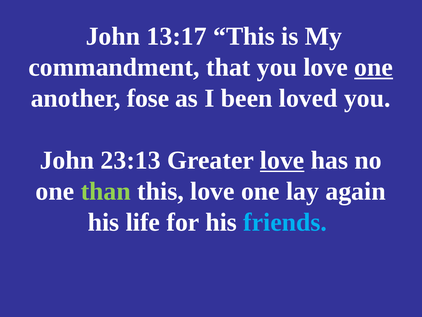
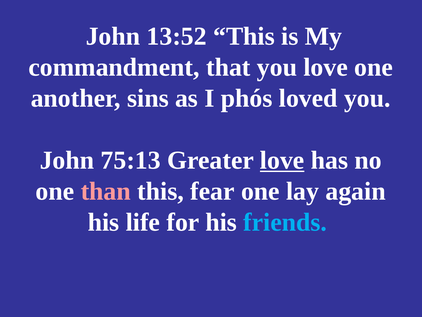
13:17: 13:17 -> 13:52
one at (374, 67) underline: present -> none
fose: fose -> sins
been: been -> phós
23:13: 23:13 -> 75:13
than colour: light green -> pink
this love: love -> fear
